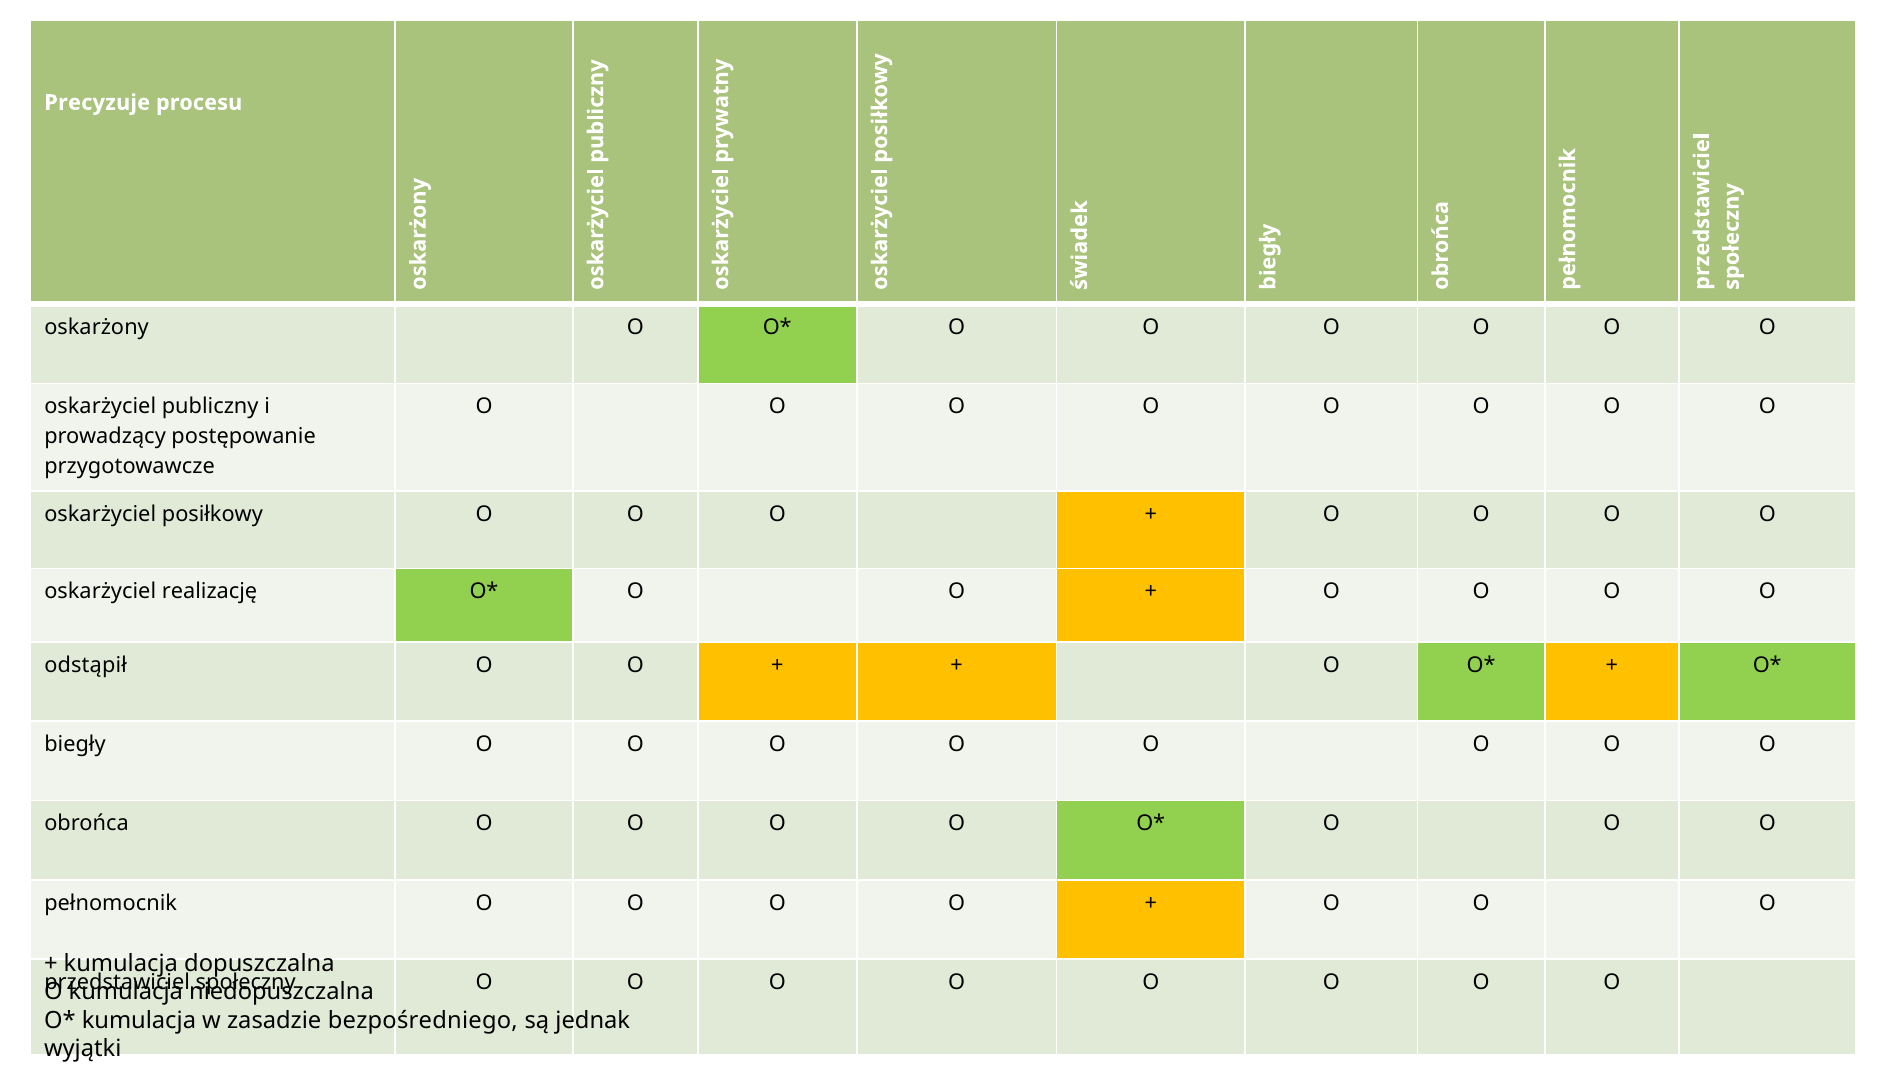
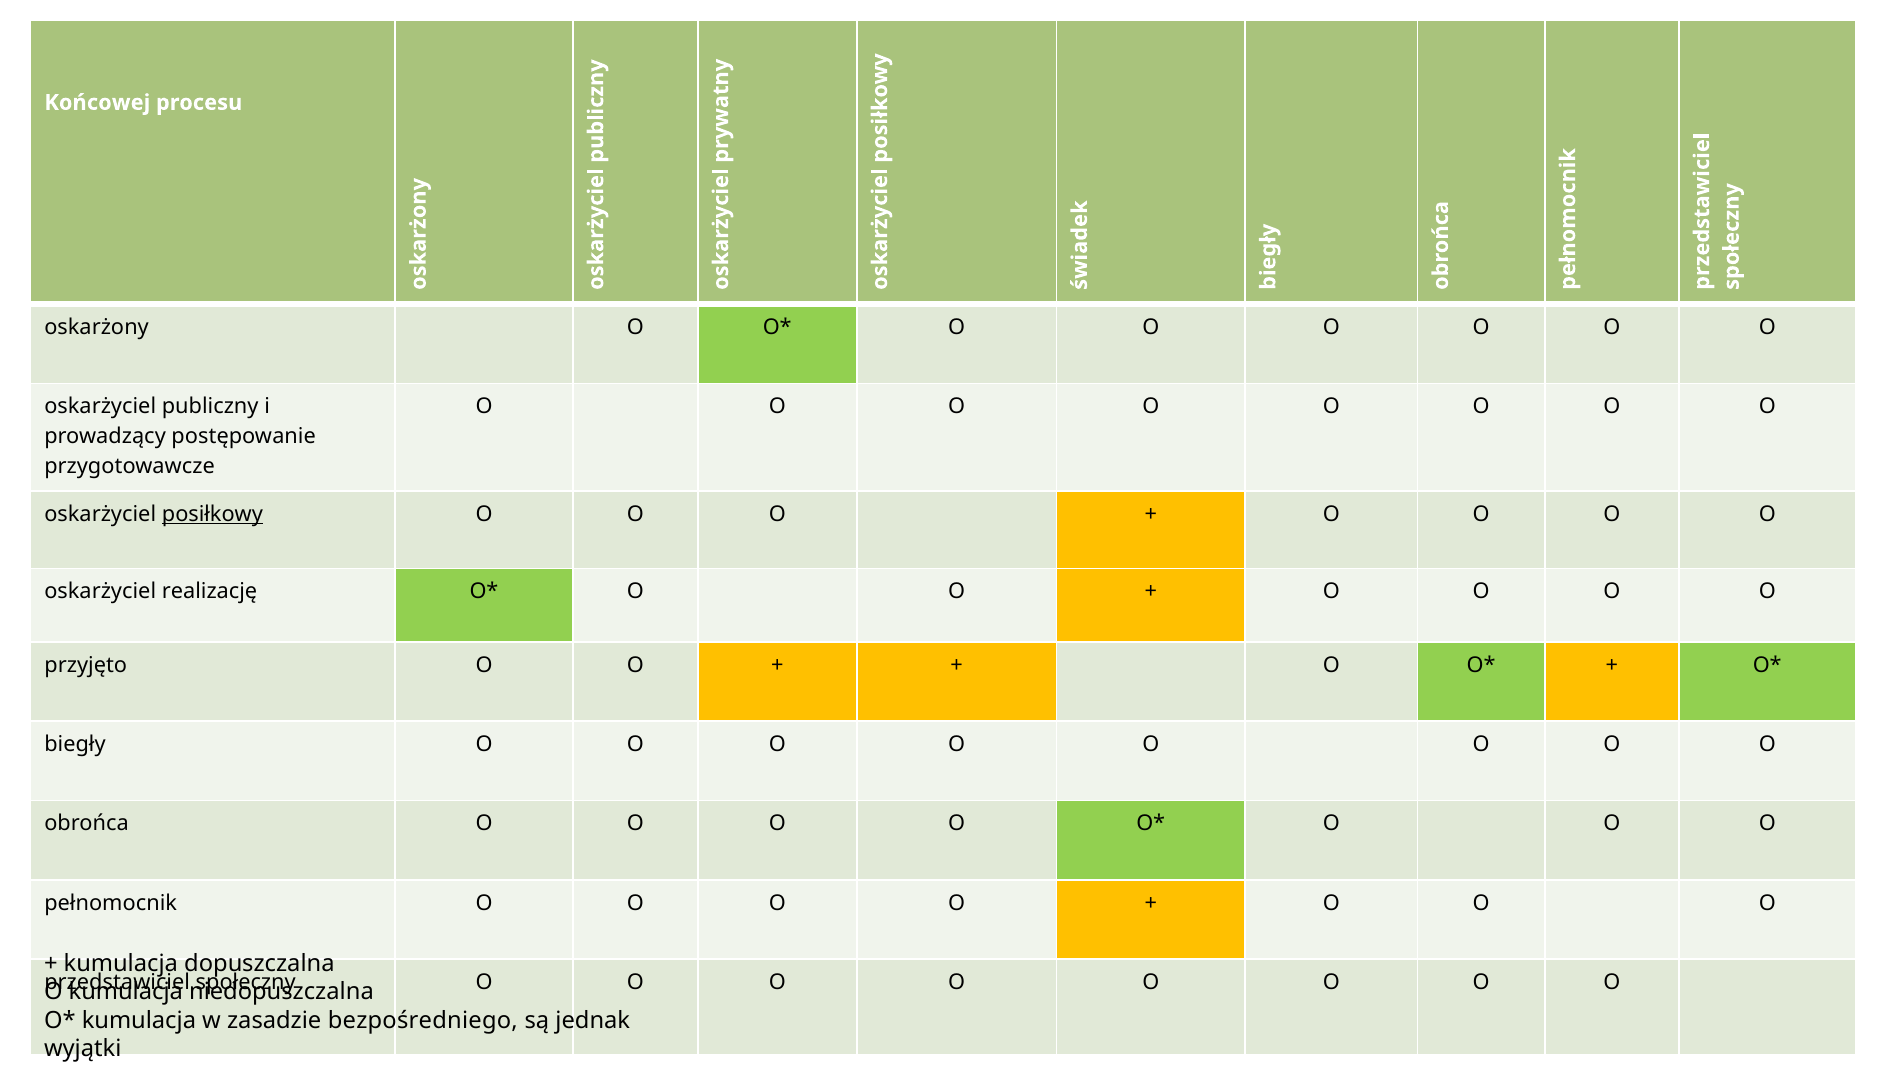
Precyzuje: Precyzuje -> Końcowej
posiłkowy underline: none -> present
odstąpił: odstąpił -> przyjęto
